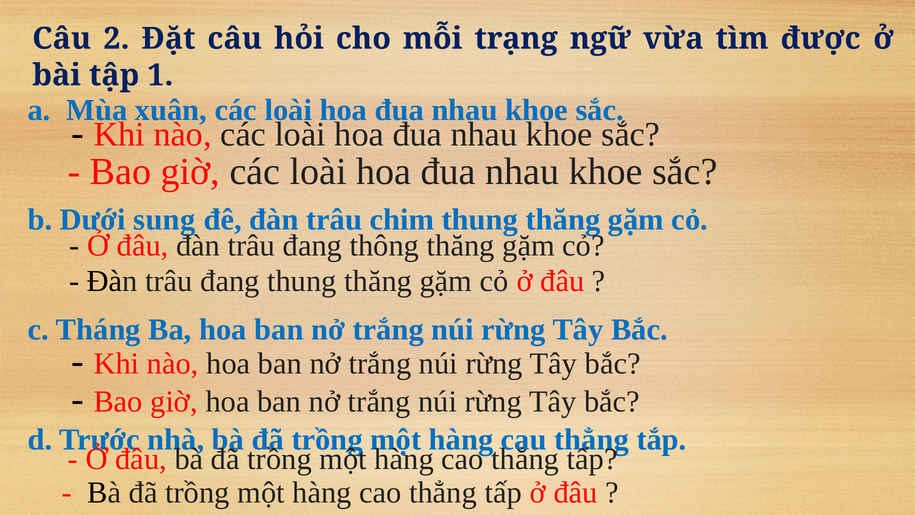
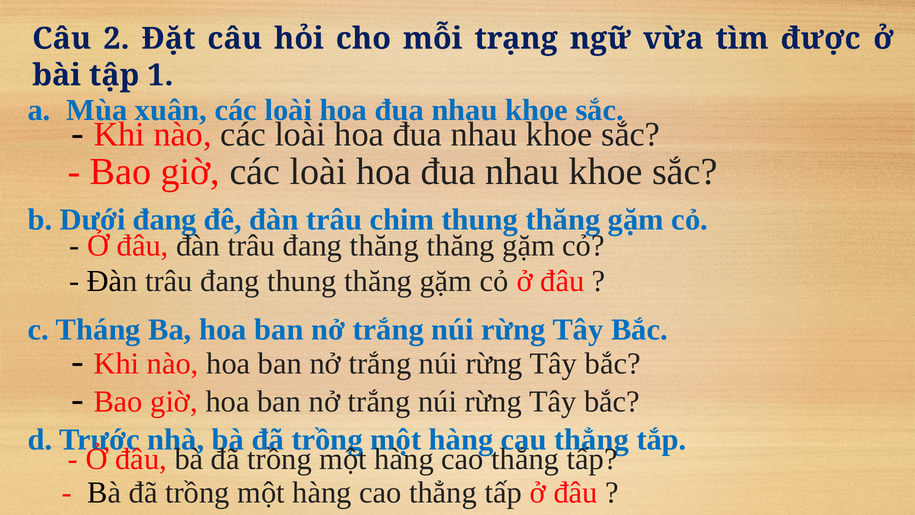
Dưới sung: sung -> đang
đang thông: thông -> thăng
